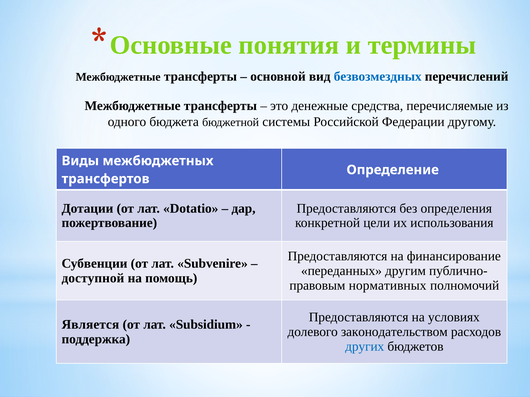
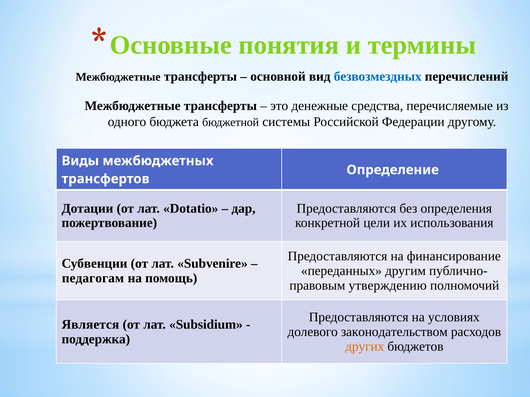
доступной: доступной -> педагогам
нормативных: нормативных -> утверждению
других colour: blue -> orange
